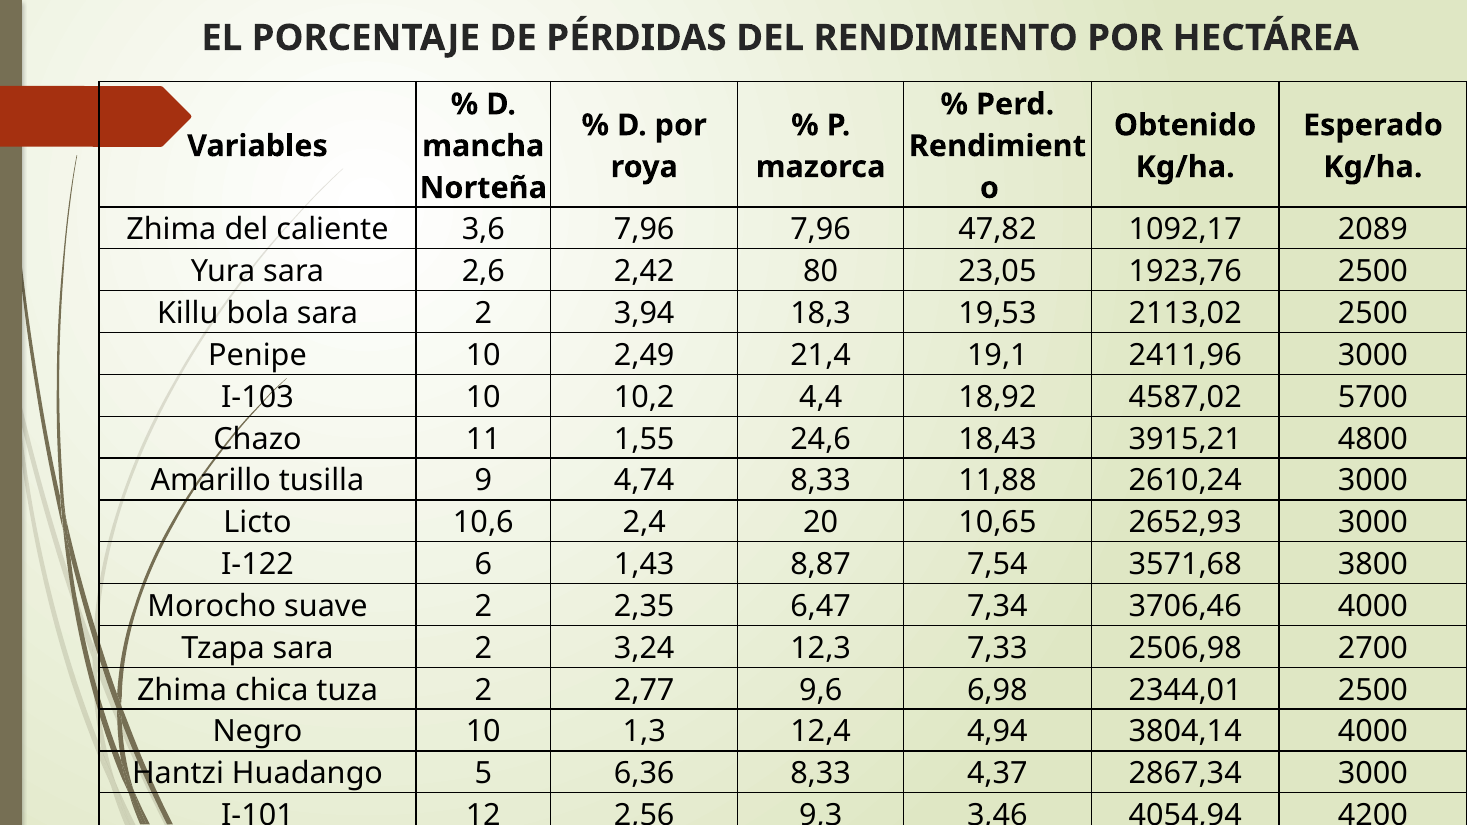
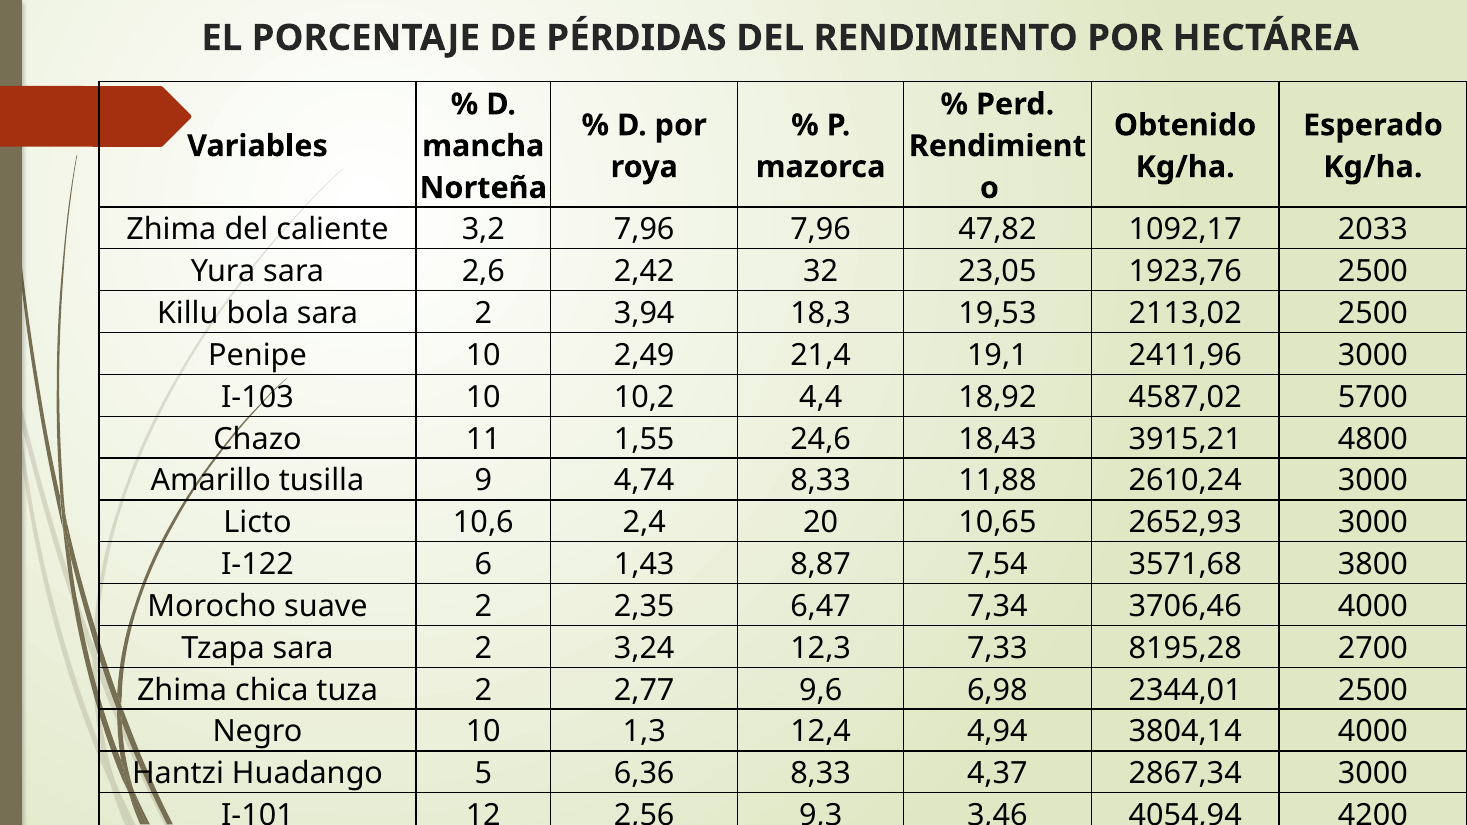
3,6: 3,6 -> 3,2
2089: 2089 -> 2033
80: 80 -> 32
2506,98: 2506,98 -> 8195,28
